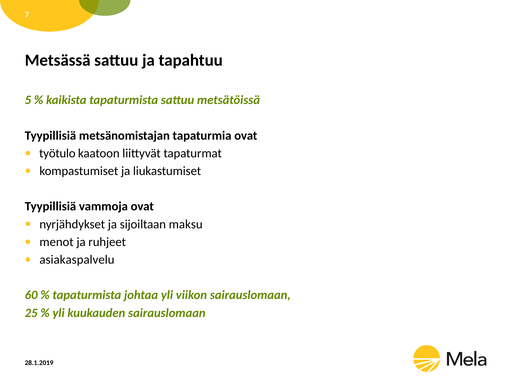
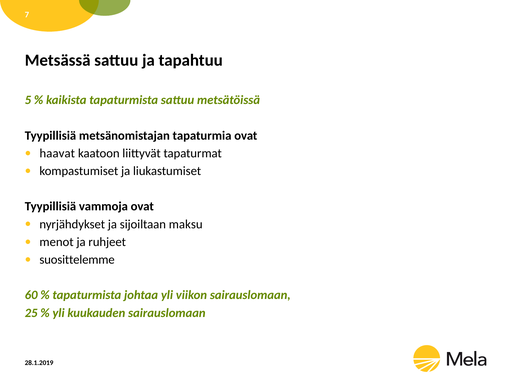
työtulo: työtulo -> haavat
asiakaspalvelu: asiakaspalvelu -> suosittelemme
